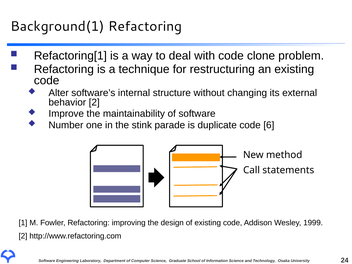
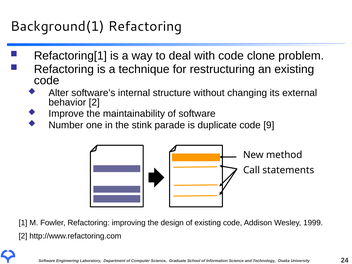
6: 6 -> 9
